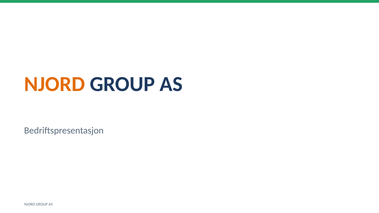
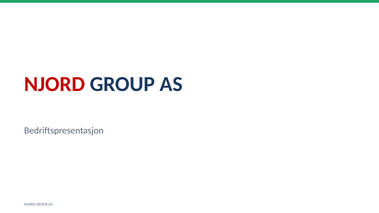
NJORD at (55, 84) colour: orange -> red
